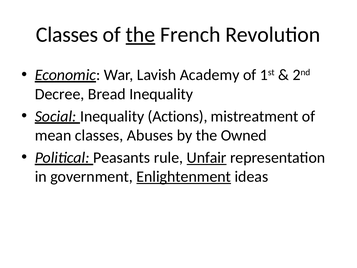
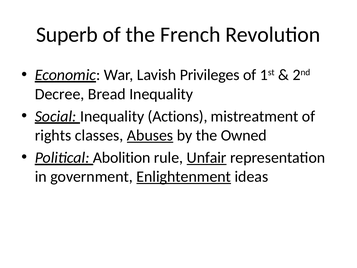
Classes at (67, 35): Classes -> Superb
the at (140, 35) underline: present -> none
Academy: Academy -> Privileges
mean: mean -> rights
Abuses underline: none -> present
Peasants: Peasants -> Abolition
